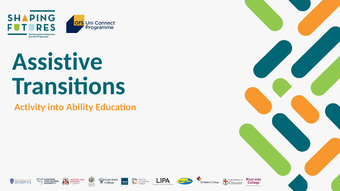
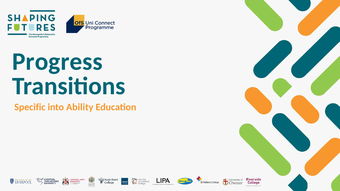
Assistive: Assistive -> Progress
Activity: Activity -> Specific
